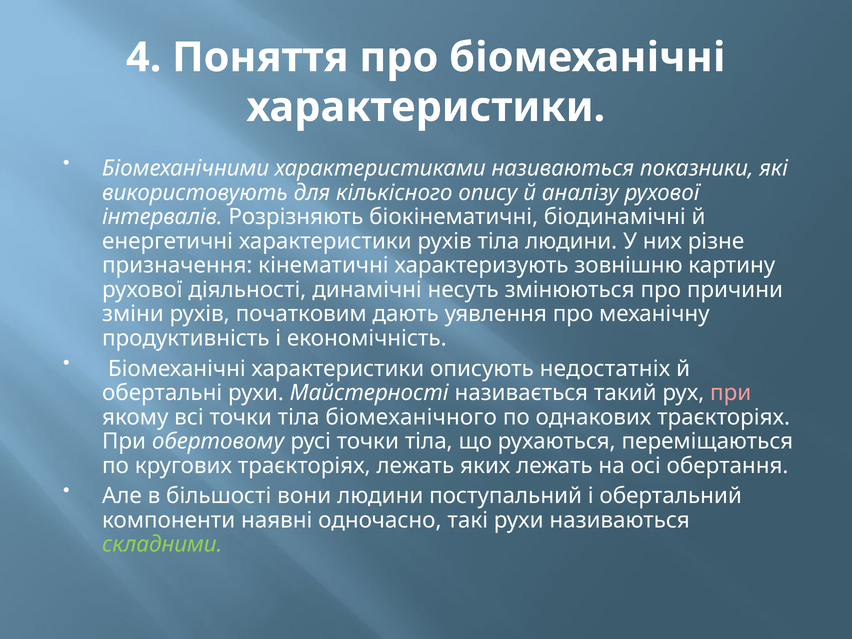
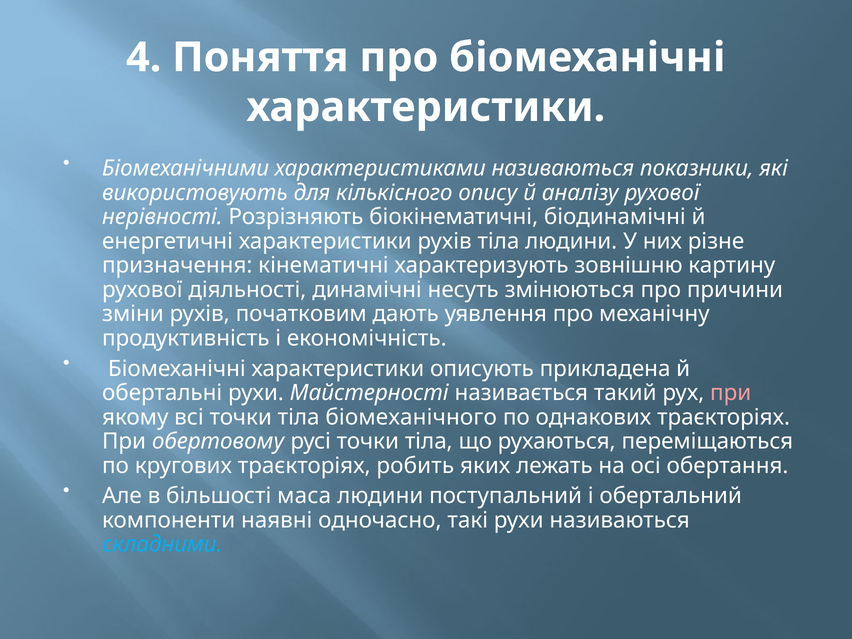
інтервалів: інтервалів -> нерівності
недостатніх: недостатніх -> прикладена
траєкторіях лежать: лежать -> робить
вони: вони -> маса
складними colour: light green -> light blue
